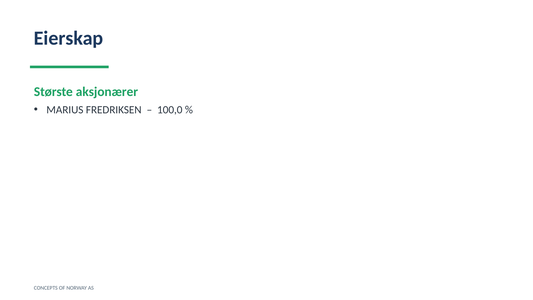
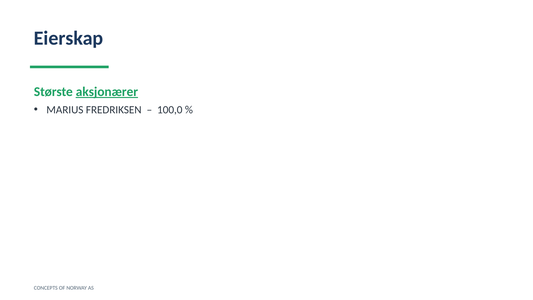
aksjonærer underline: none -> present
